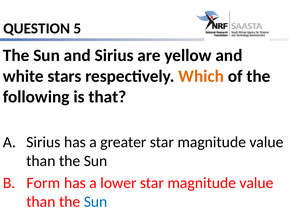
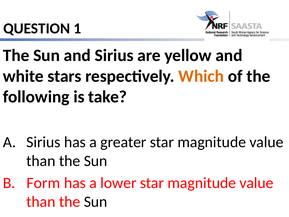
5: 5 -> 1
that: that -> take
Sun at (96, 201) colour: blue -> black
